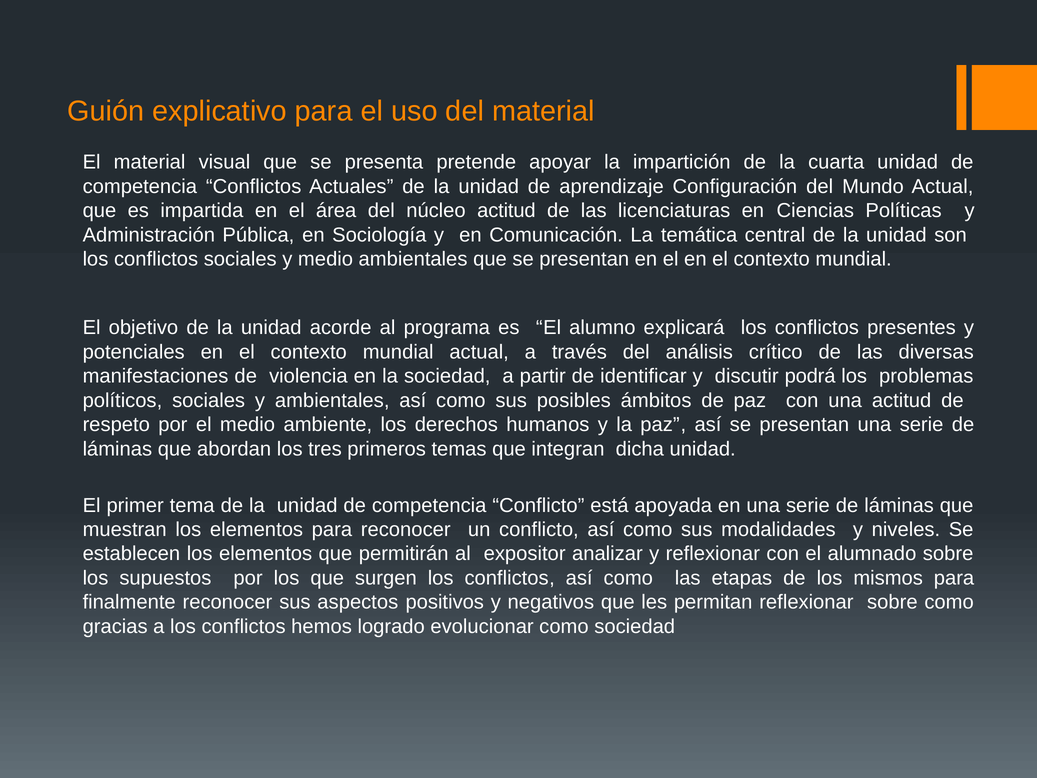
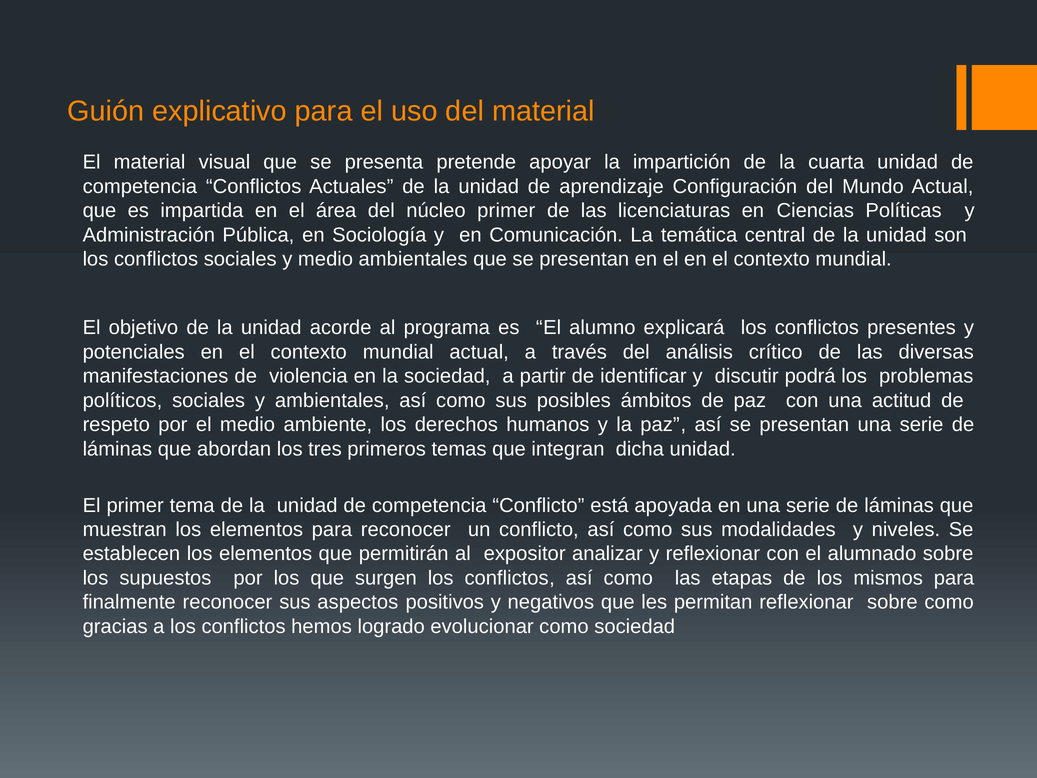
núcleo actitud: actitud -> primer
